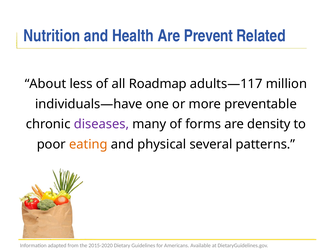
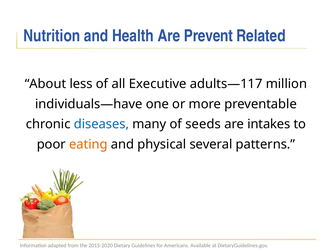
Roadmap: Roadmap -> Executive
diseases colour: purple -> blue
forms: forms -> seeds
density: density -> intakes
